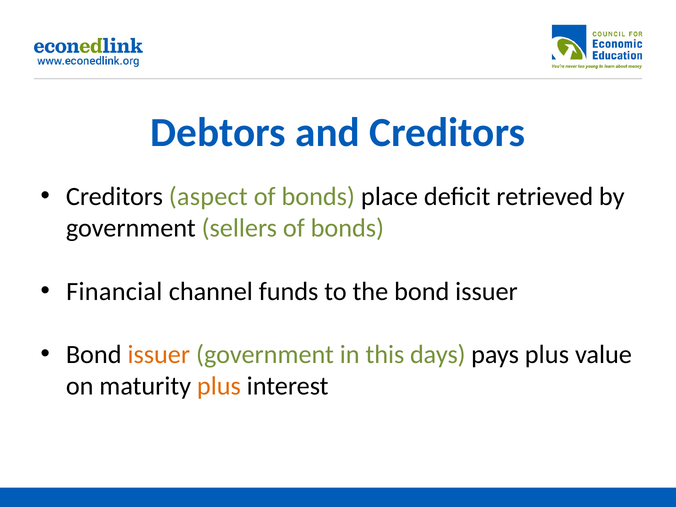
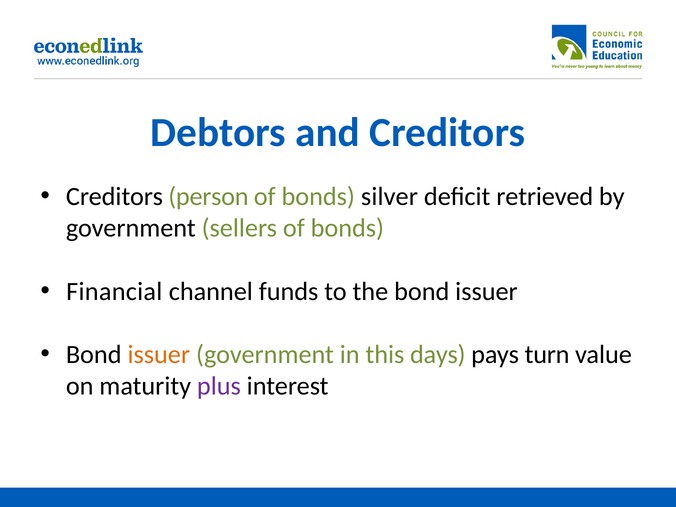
aspect: aspect -> person
place: place -> silver
pays plus: plus -> turn
plus at (219, 386) colour: orange -> purple
